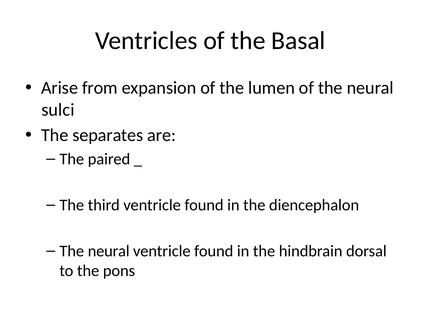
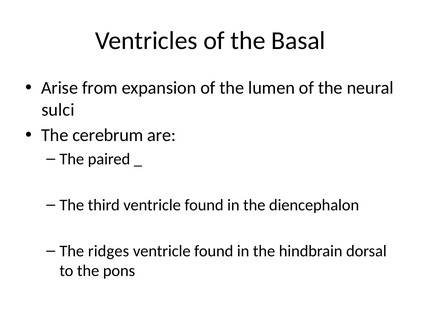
separates: separates -> cerebrum
neural at (109, 251): neural -> ridges
